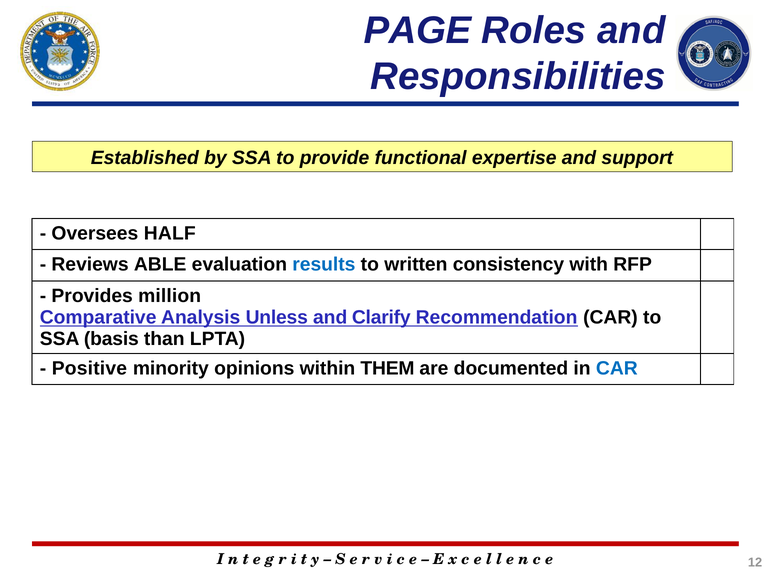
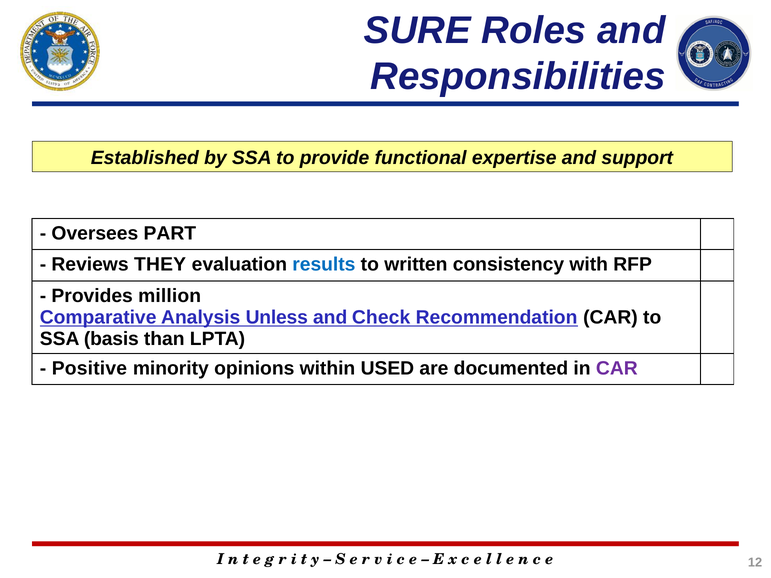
PAGE: PAGE -> SURE
HALF: HALF -> PART
ABLE: ABLE -> THEY
Clarify: Clarify -> Check
THEM: THEM -> USED
CAR at (617, 368) colour: blue -> purple
